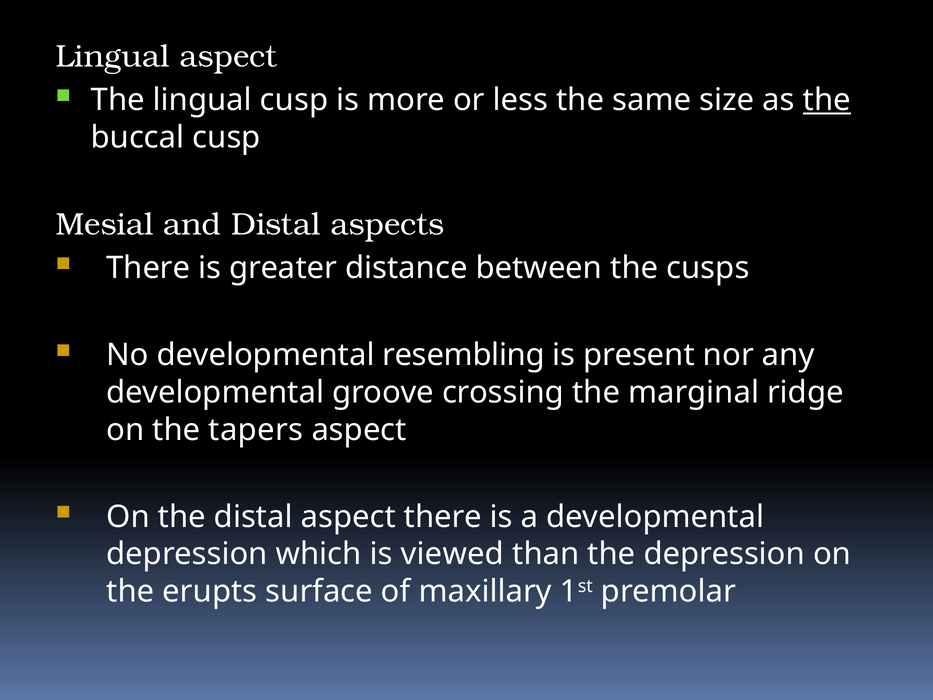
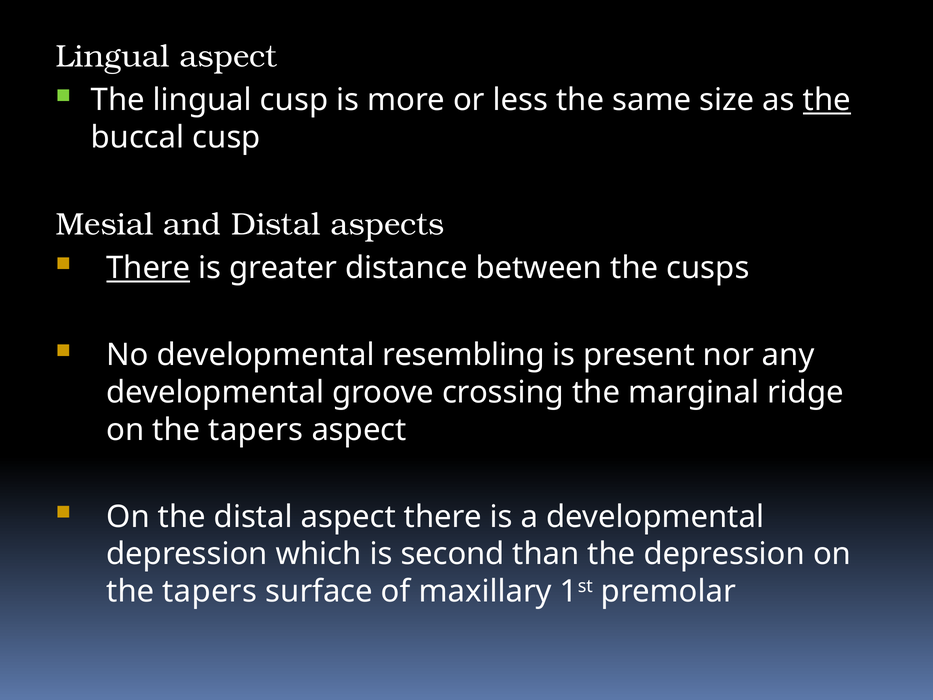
There at (148, 268) underline: none -> present
viewed: viewed -> second
erupts at (210, 591): erupts -> tapers
